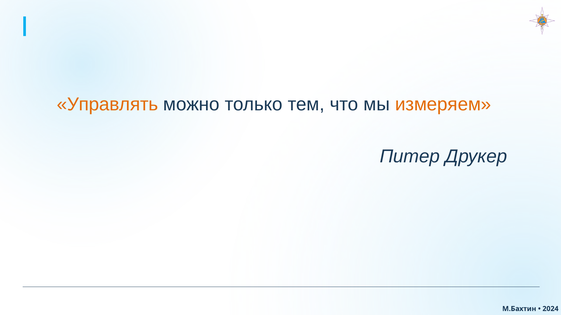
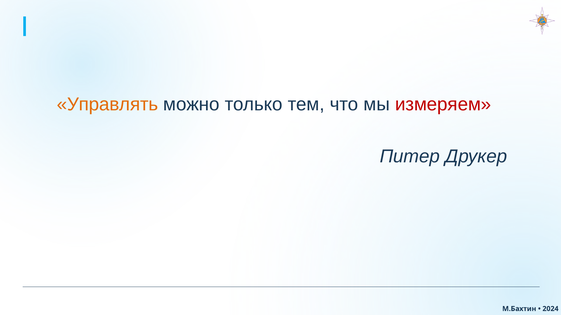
измеряем colour: orange -> red
